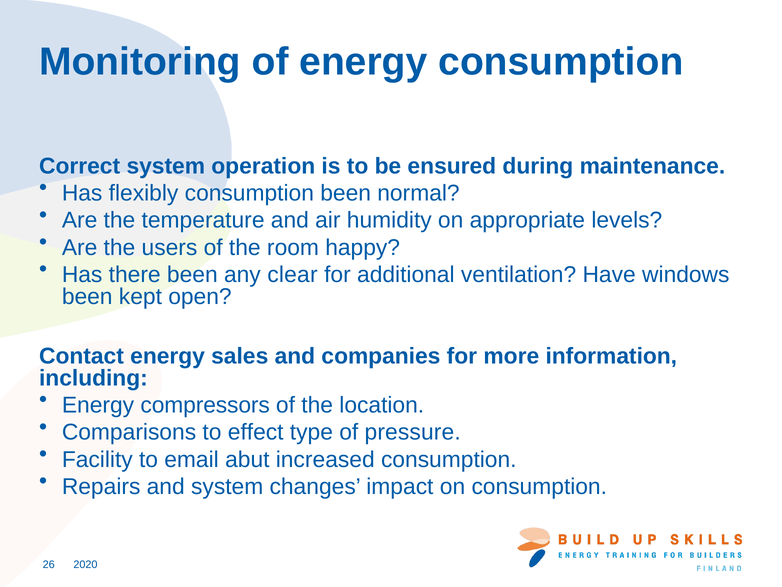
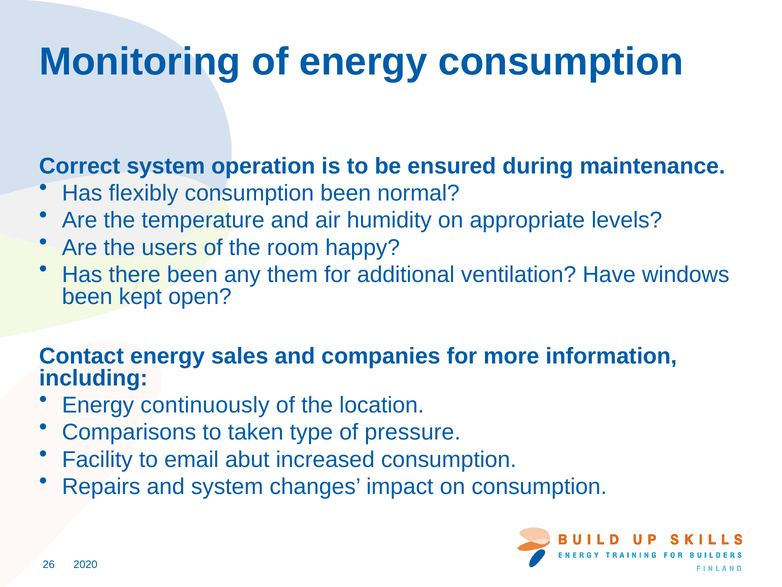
clear: clear -> them
compressors: compressors -> continuously
effect: effect -> taken
